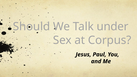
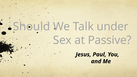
Corpus: Corpus -> Passive
